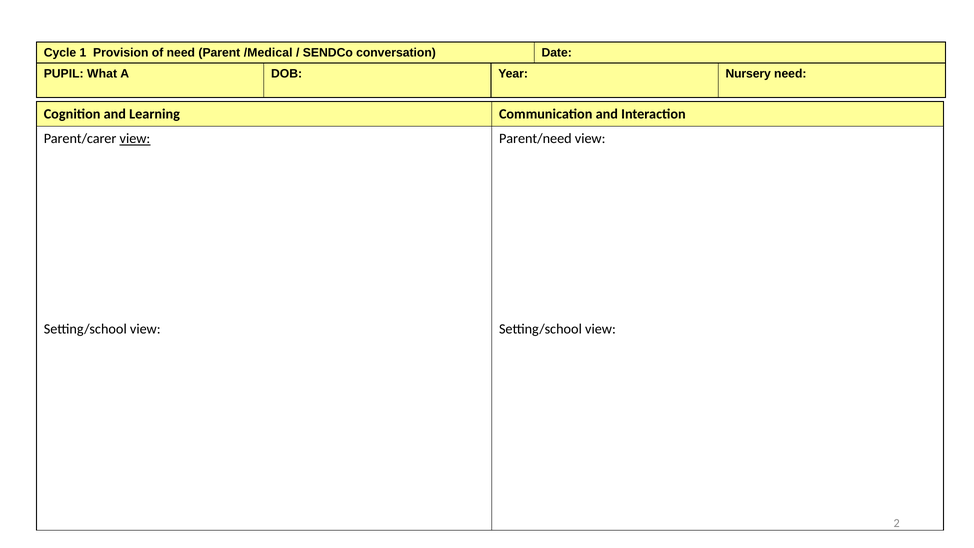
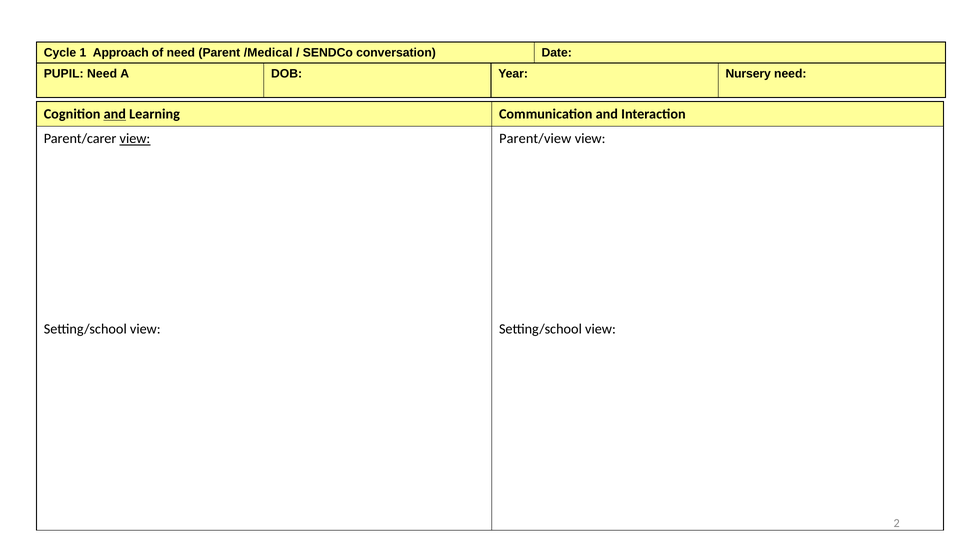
Provision: Provision -> Approach
PUPIL What: What -> Need
and at (115, 114) underline: none -> present
Parent/need: Parent/need -> Parent/view
